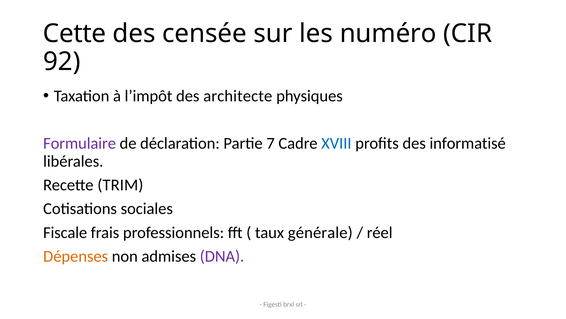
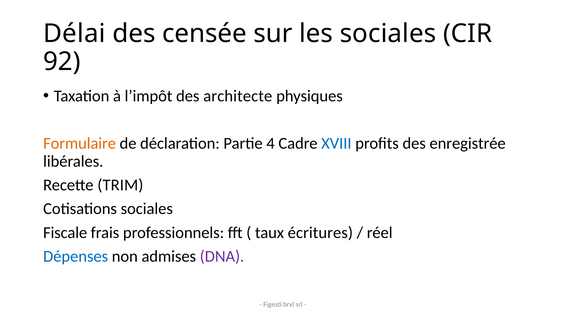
Cette: Cette -> Délai
les numéro: numéro -> sociales
Formulaire colour: purple -> orange
7: 7 -> 4
informatisé: informatisé -> enregistrée
générale: générale -> écritures
Dépenses colour: orange -> blue
